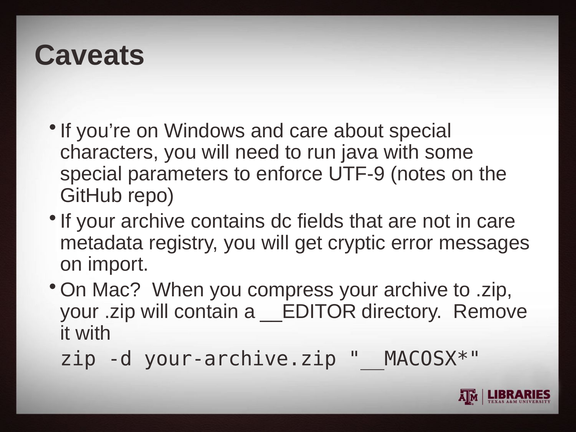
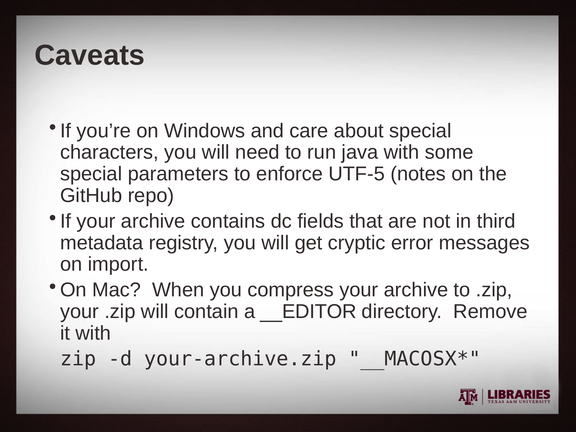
UTF-9: UTF-9 -> UTF-5
in care: care -> third
